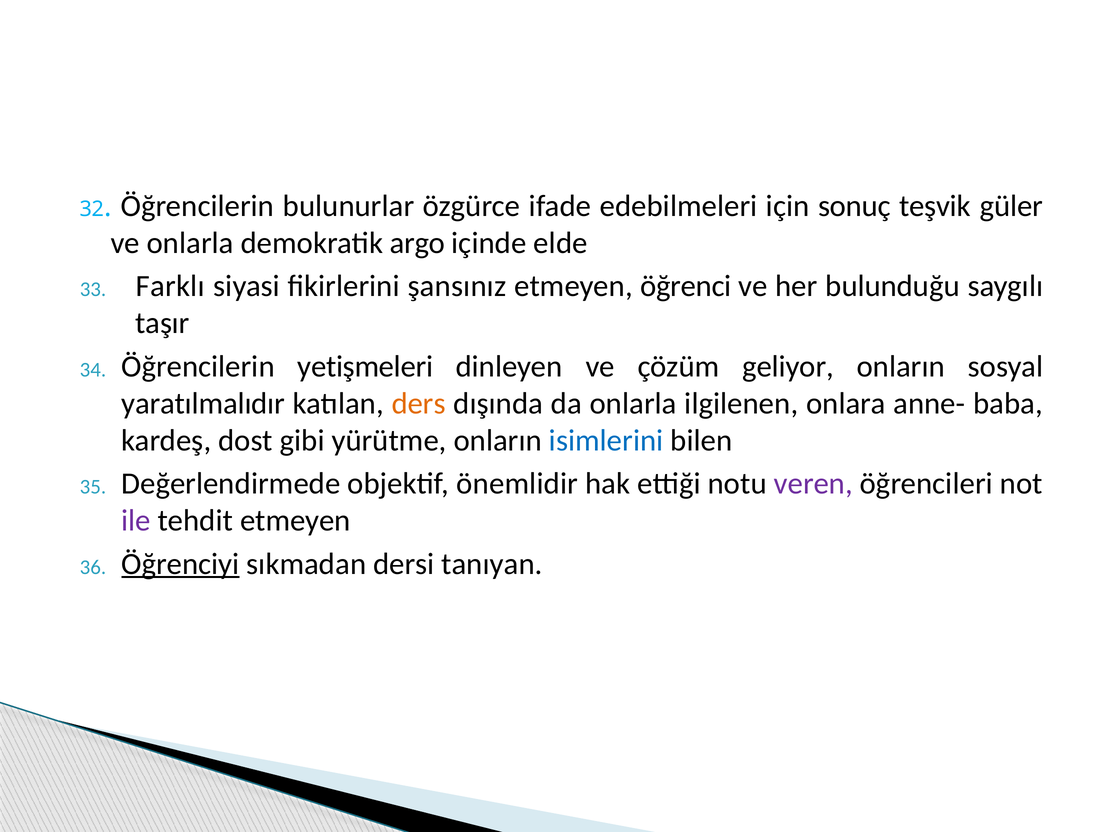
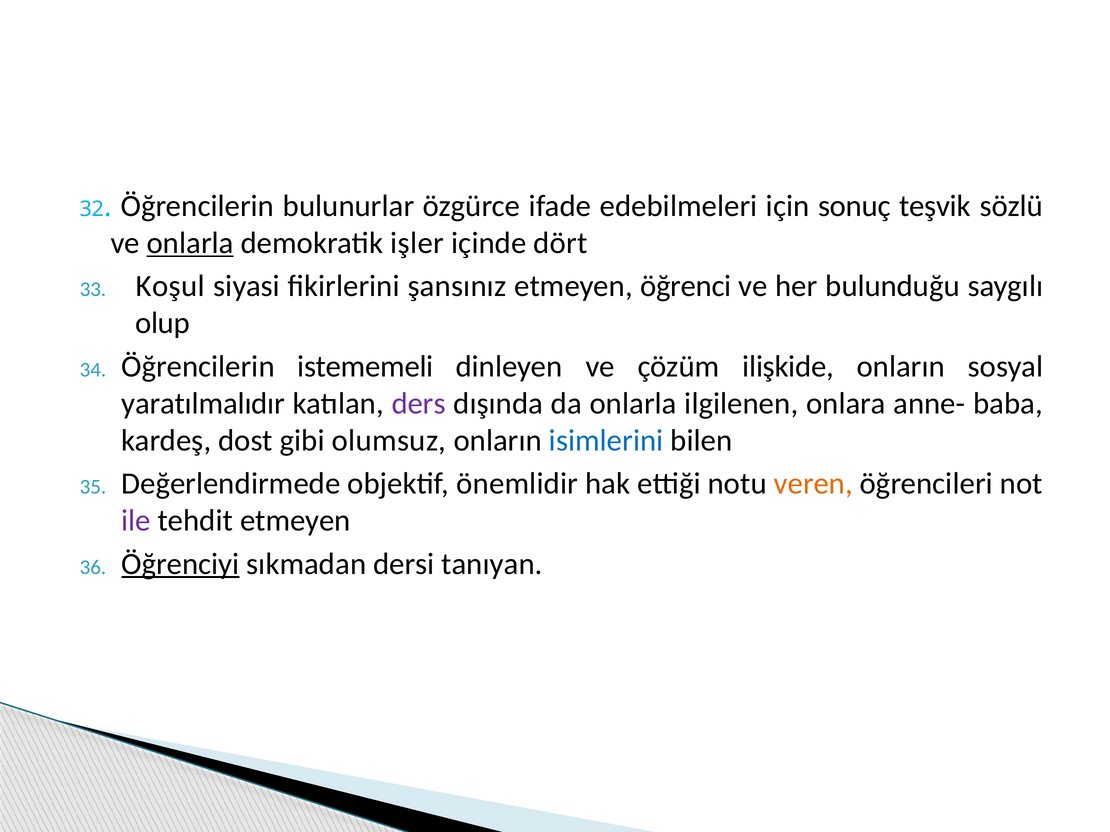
güler: güler -> sözlü
onlarla at (190, 243) underline: none -> present
argo: argo -> işler
elde: elde -> dört
Farklı: Farklı -> Koşul
taşır: taşır -> olup
yetişmeleri: yetişmeleri -> istememeli
geliyor: geliyor -> ilişkide
ders colour: orange -> purple
yürütme: yürütme -> olumsuz
veren colour: purple -> orange
